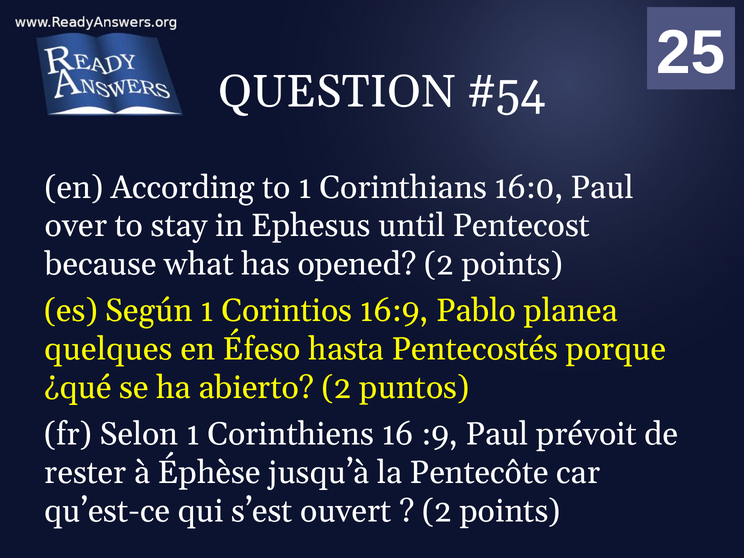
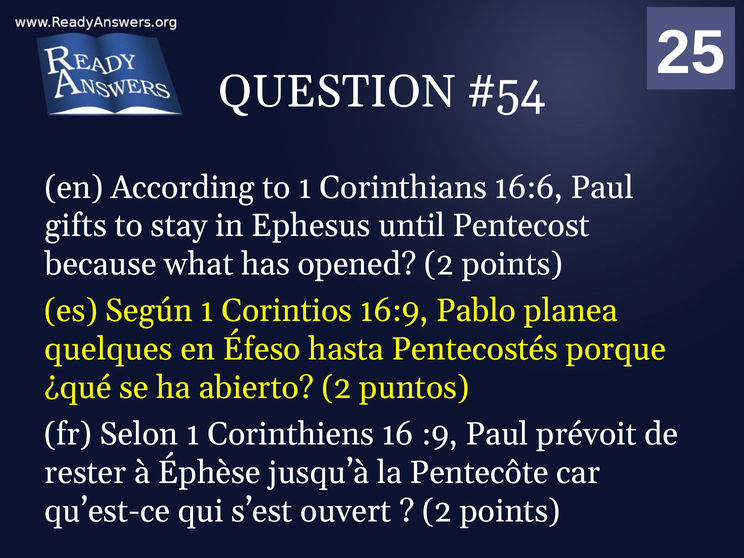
16:0: 16:0 -> 16:6
over: over -> gifts
